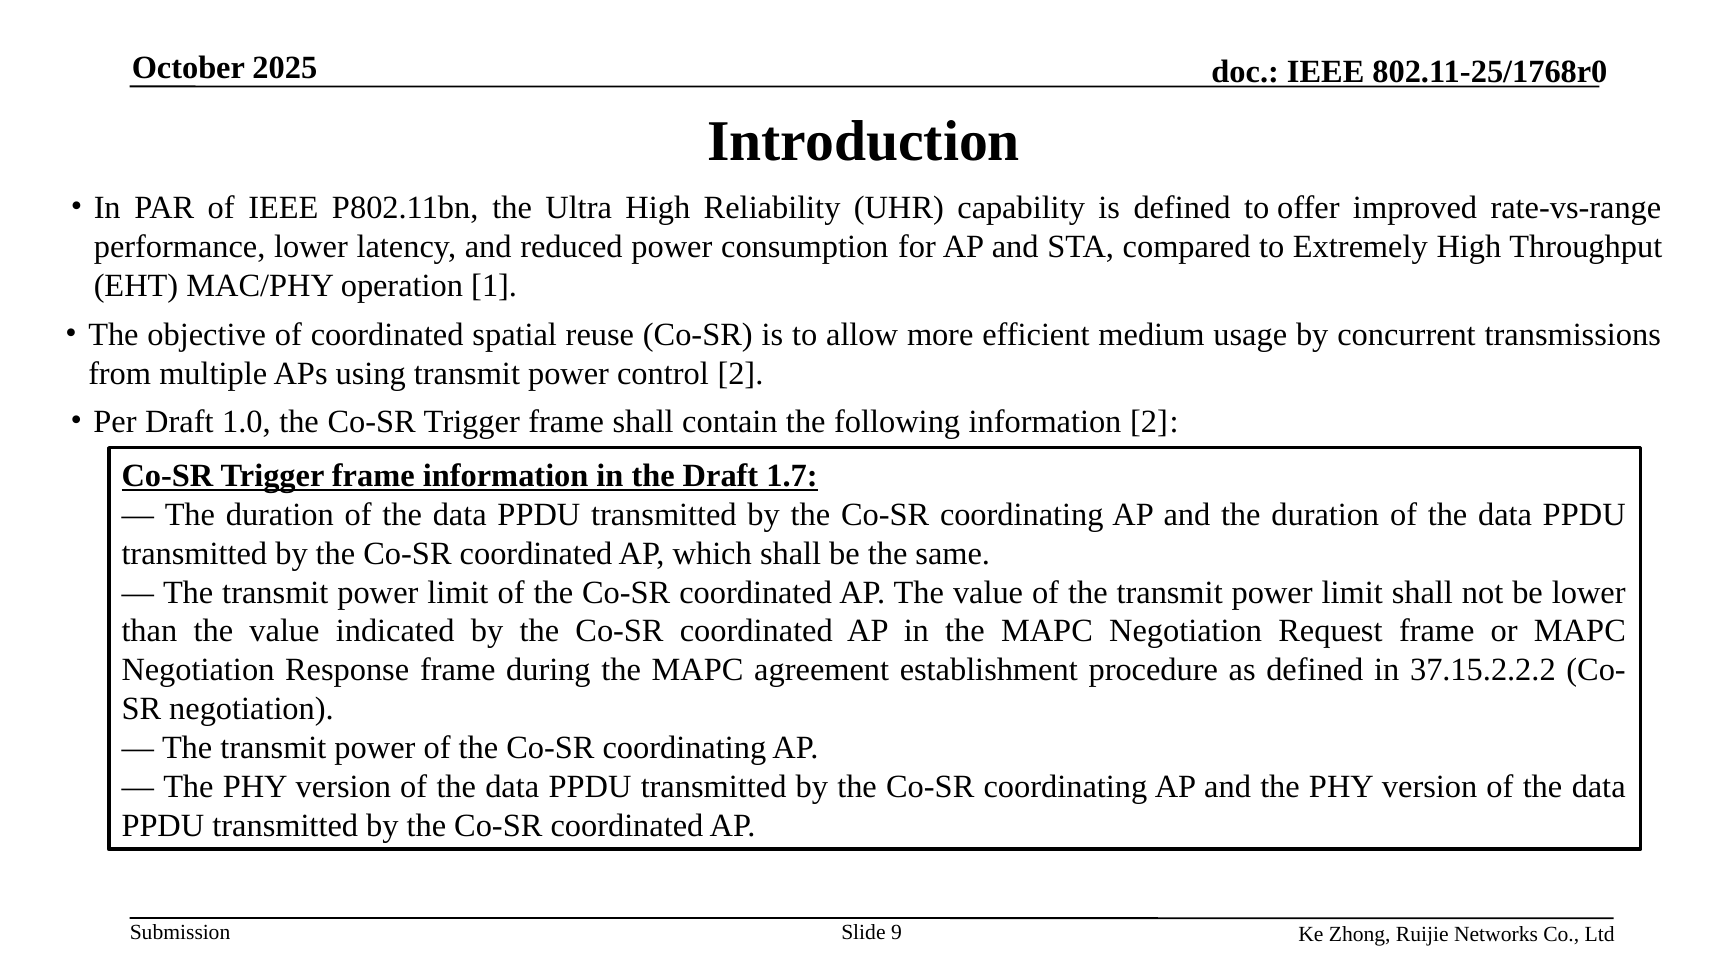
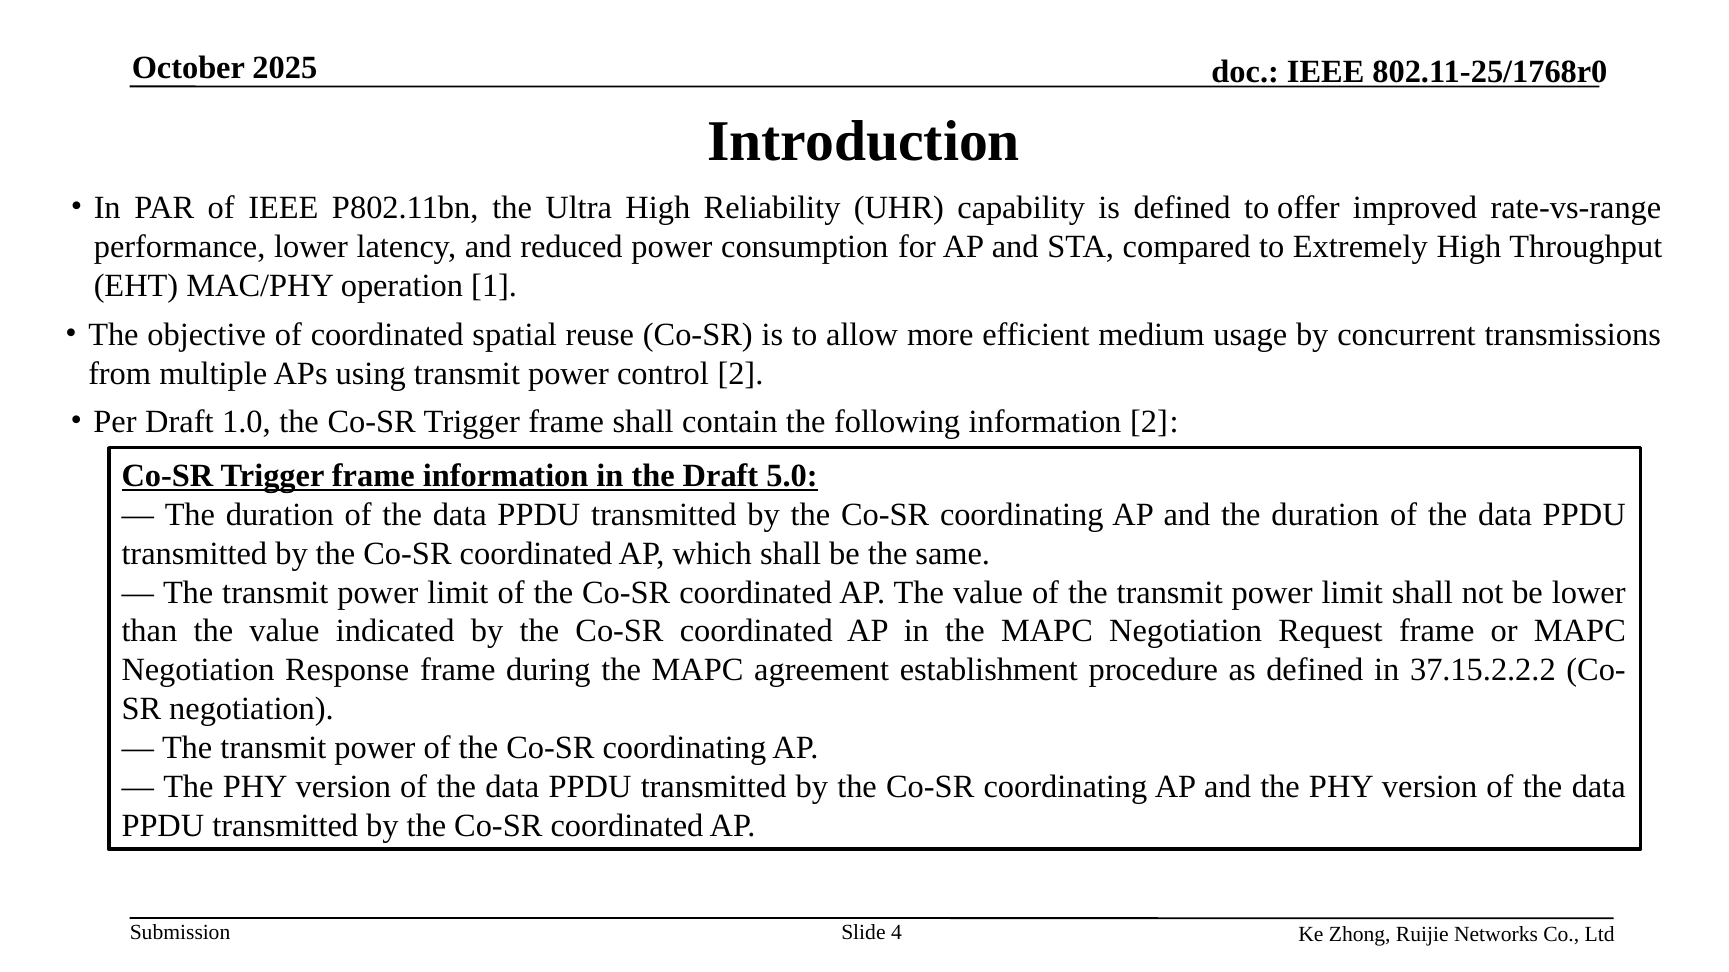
1.7: 1.7 -> 5.0
9: 9 -> 4
